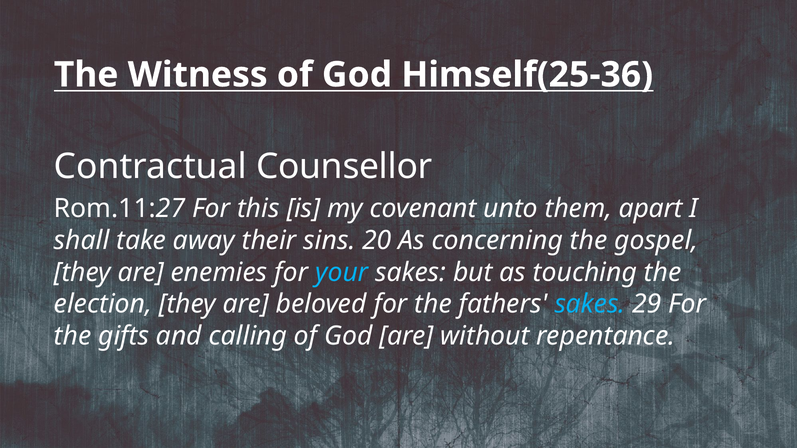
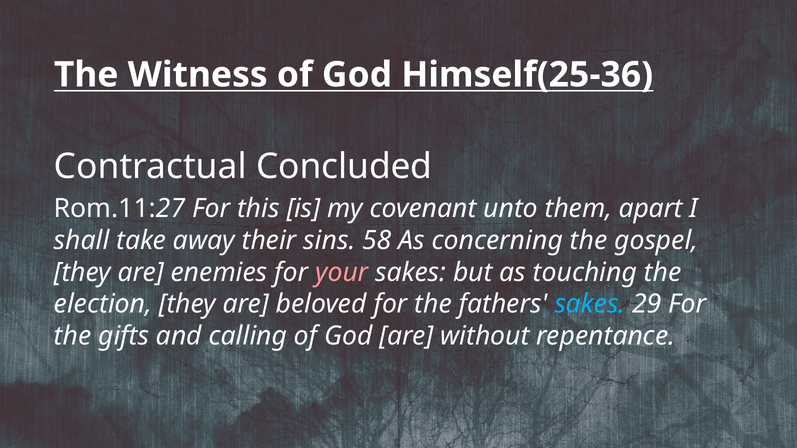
Counsellor: Counsellor -> Concluded
20: 20 -> 58
your colour: light blue -> pink
